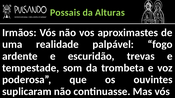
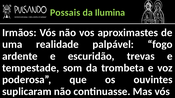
Alturas: Alturas -> Ilumina
